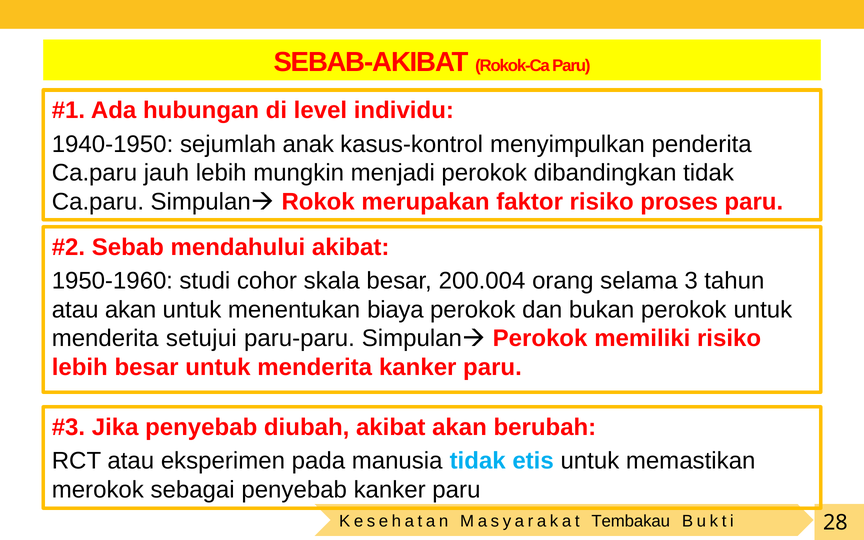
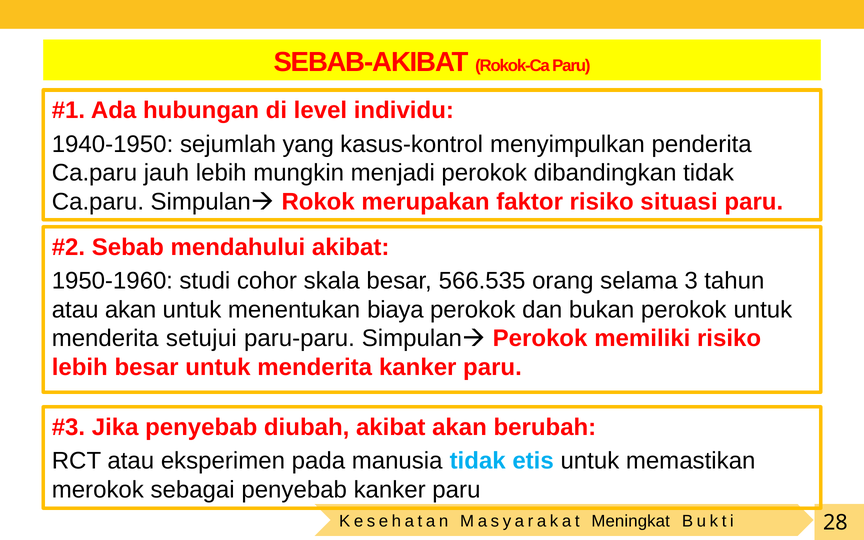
anak: anak -> yang
proses: proses -> situasi
200.004: 200.004 -> 566.535
Tembakau: Tembakau -> Meningkat
